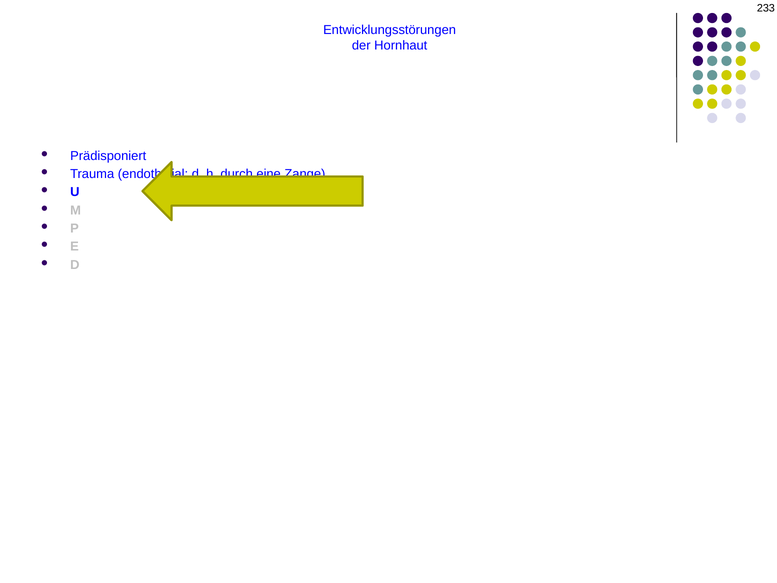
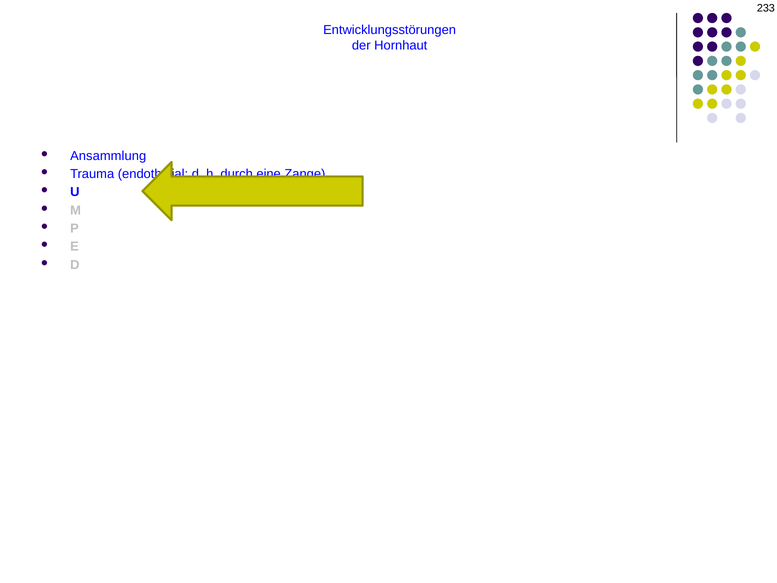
Prädisponiert: Prädisponiert -> Ansammlung
